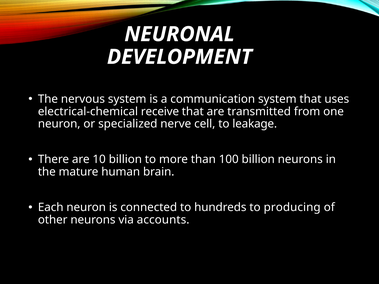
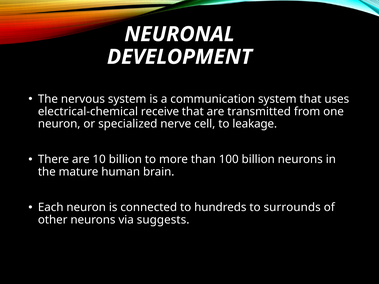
producing: producing -> surrounds
accounts: accounts -> suggests
